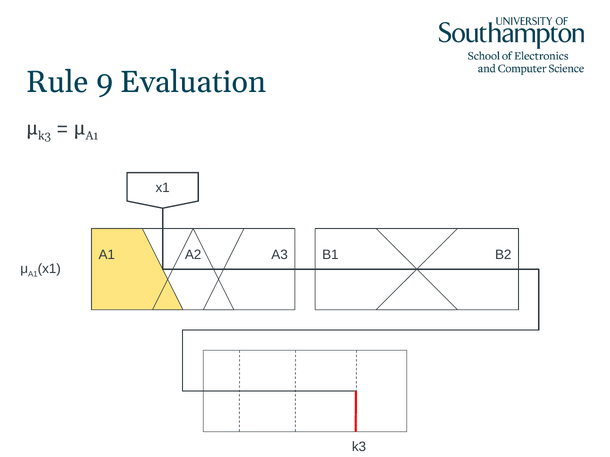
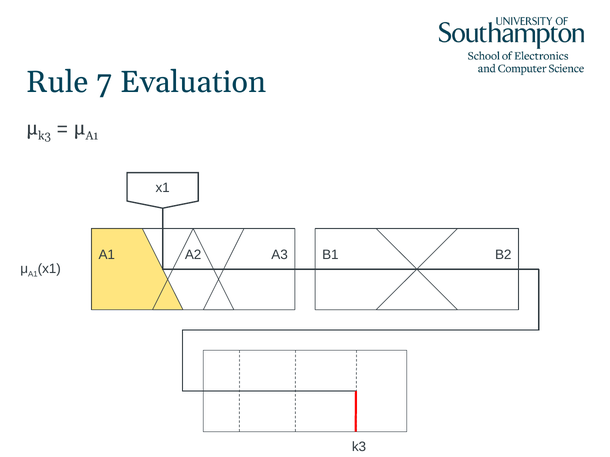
9: 9 -> 7
